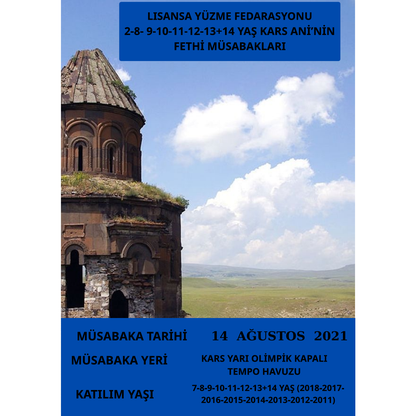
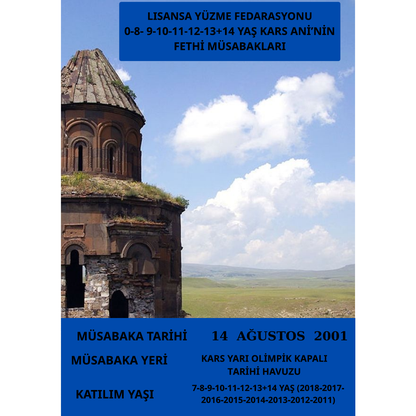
2-8-: 2-8- -> 0-8-
2021: 2021 -> 2001
TEMPO at (244, 372): TEMPO -> TARİHİ
